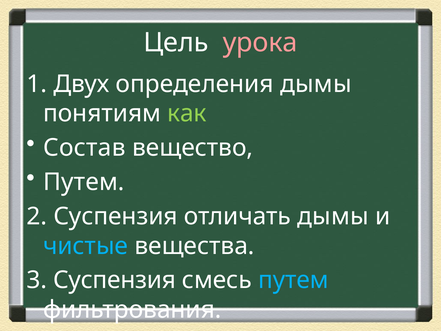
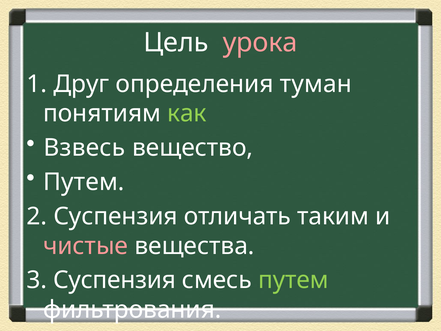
Двух: Двух -> Друг
определения дымы: дымы -> туман
Состав: Состав -> Взвесь
отличать дымы: дымы -> таким
чистые colour: light blue -> pink
путем at (293, 280) colour: light blue -> light green
